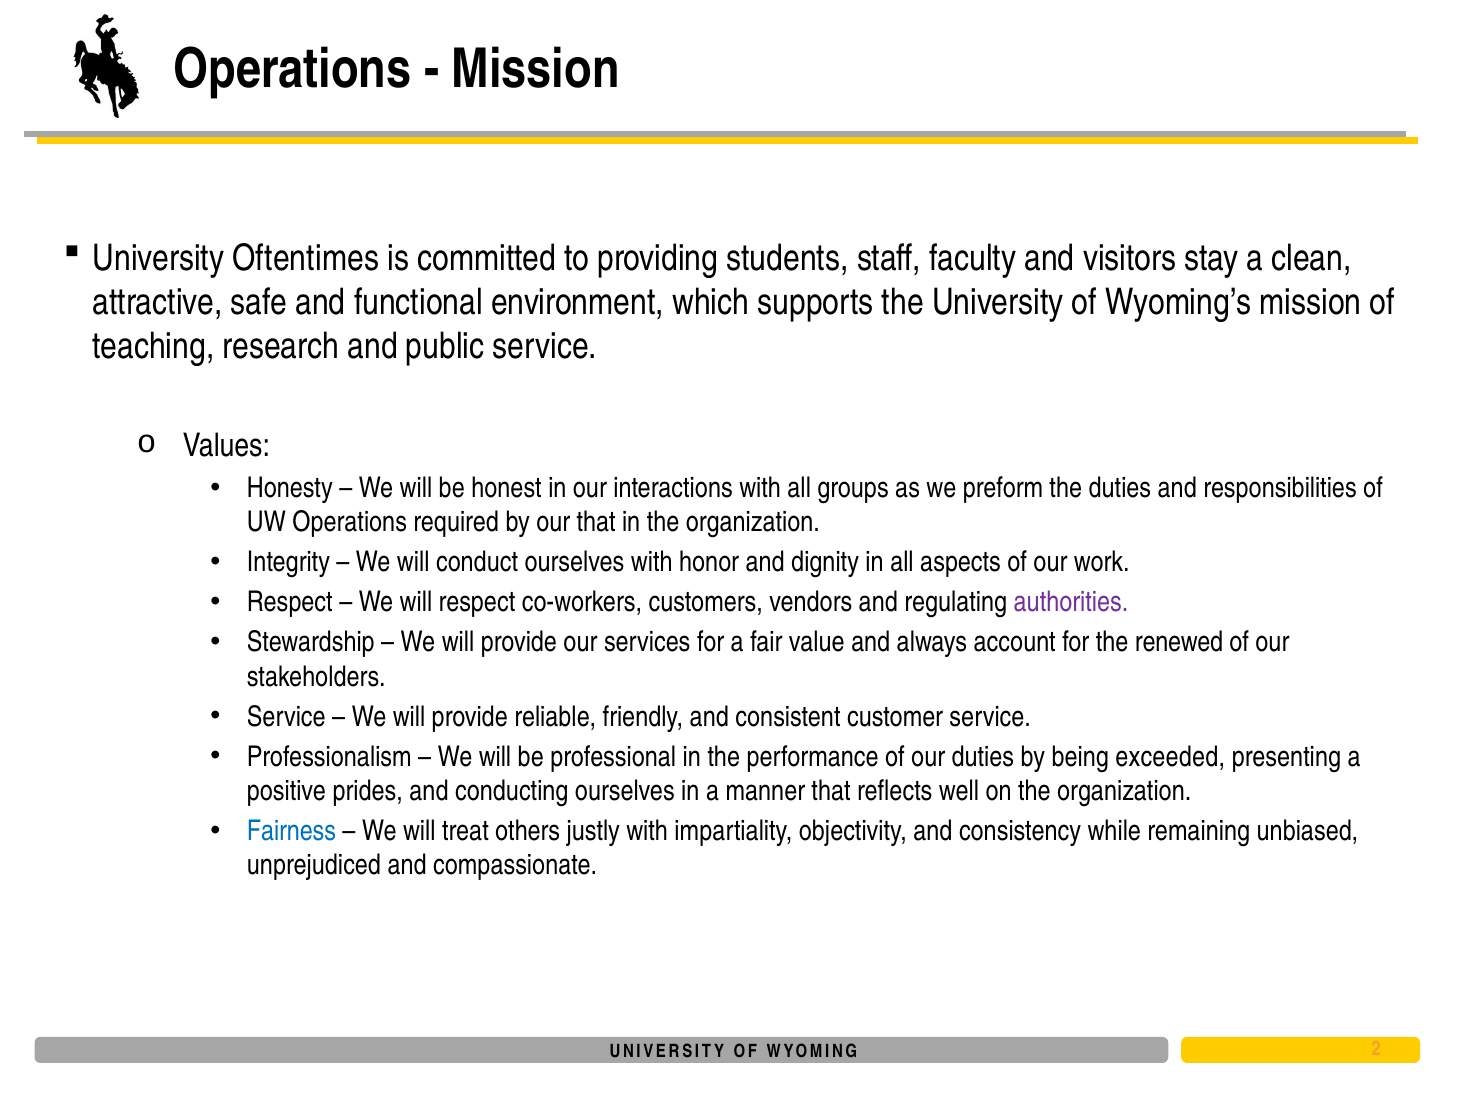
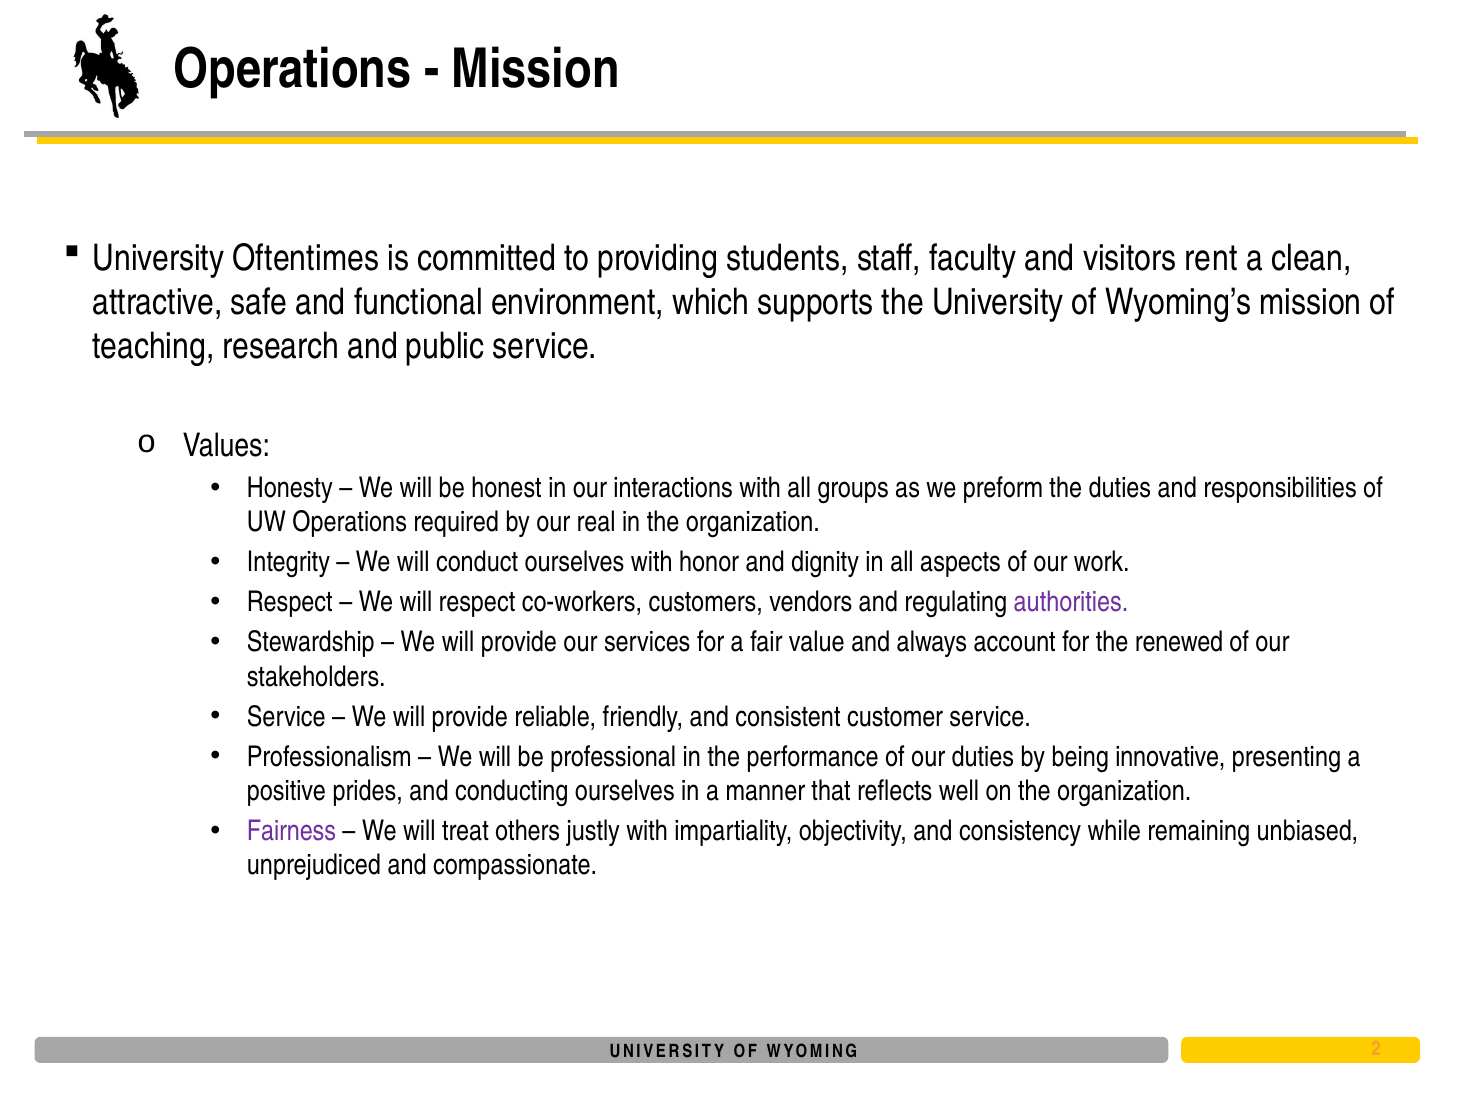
stay: stay -> rent
our that: that -> real
exceeded: exceeded -> innovative
Fairness colour: blue -> purple
